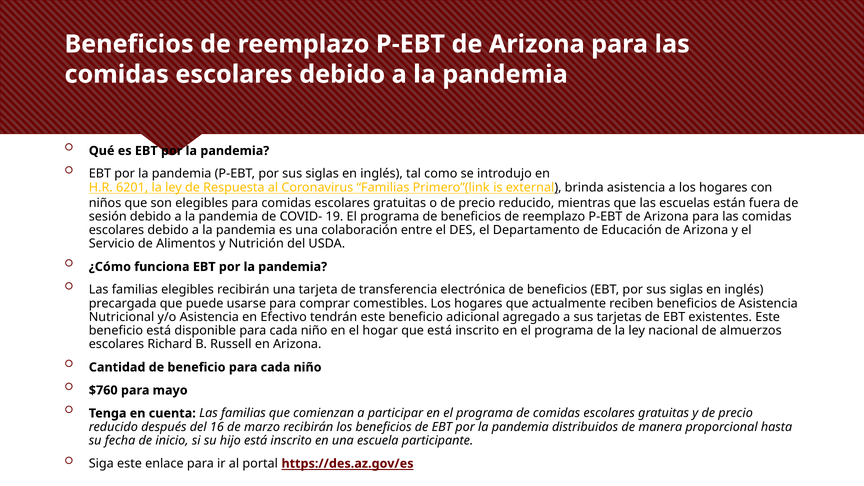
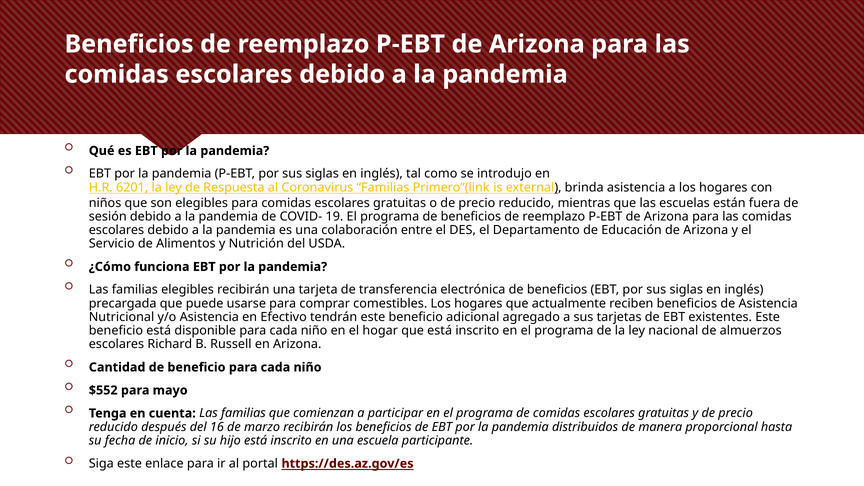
$760: $760 -> $552
